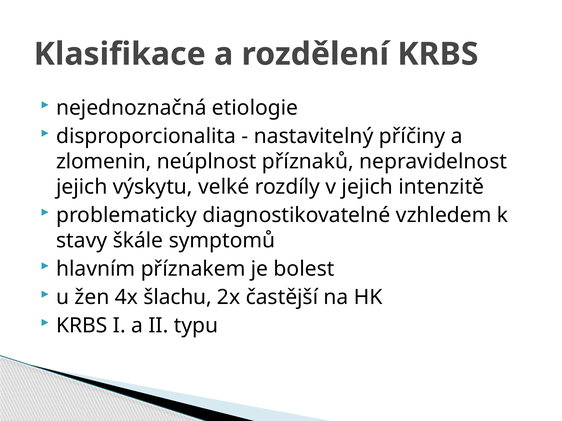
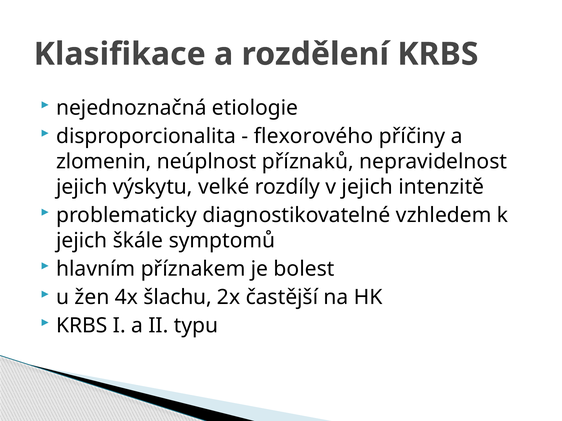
nastavitelný: nastavitelný -> flexorového
stavy at (82, 241): stavy -> jejich
